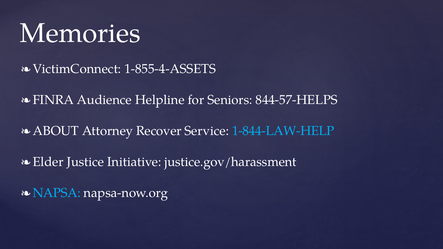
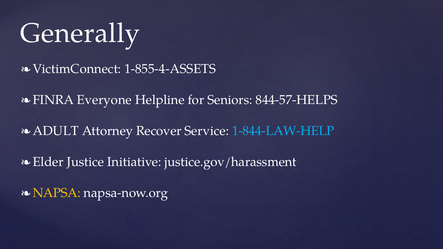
Memories: Memories -> Generally
Audience: Audience -> Everyone
ABOUT: ABOUT -> ADULT
NAPSA colour: light blue -> yellow
